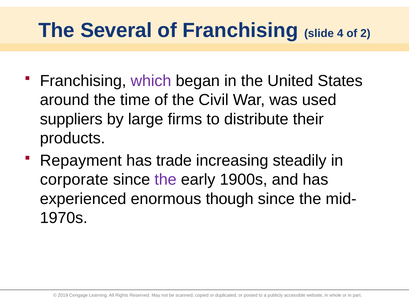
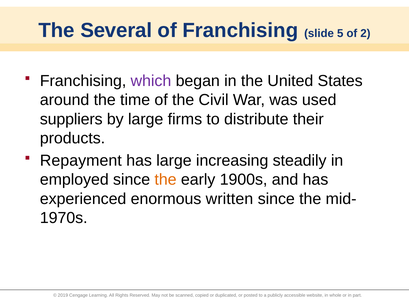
4: 4 -> 5
has trade: trade -> large
corporate: corporate -> employed
the at (166, 180) colour: purple -> orange
though: though -> written
